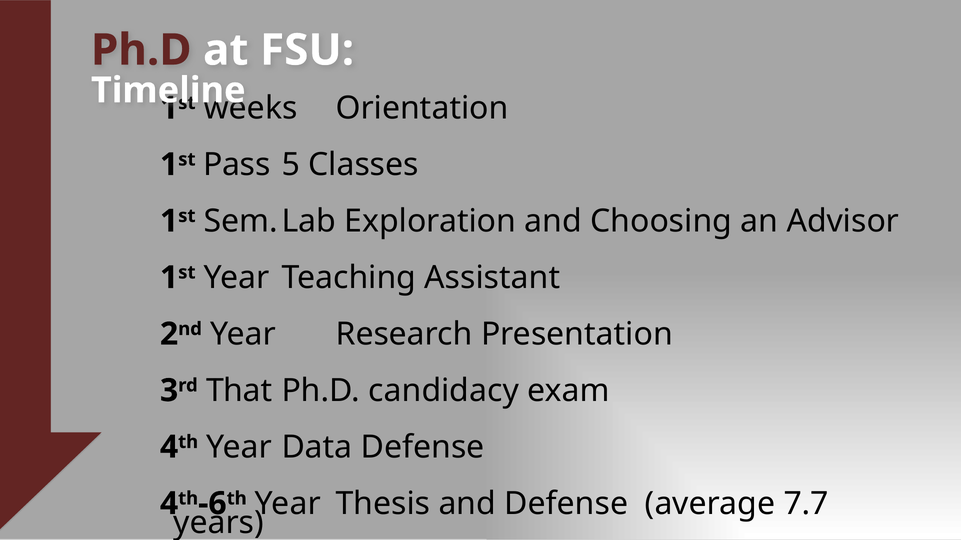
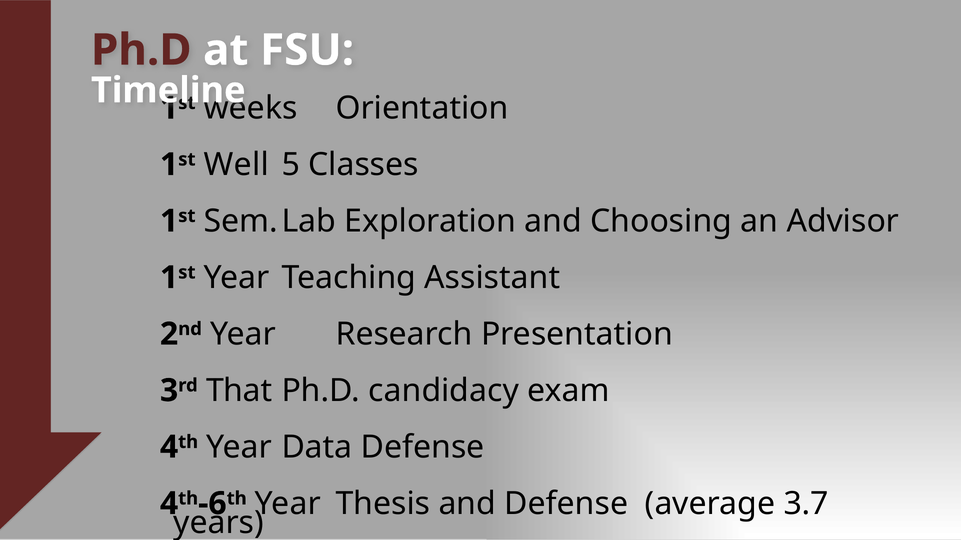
Pass: Pass -> Well
7.7: 7.7 -> 3.7
